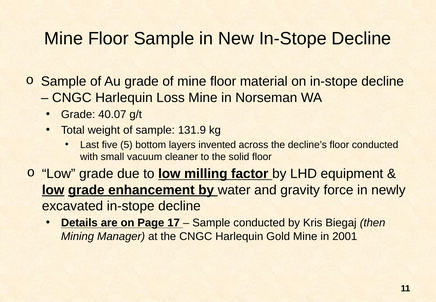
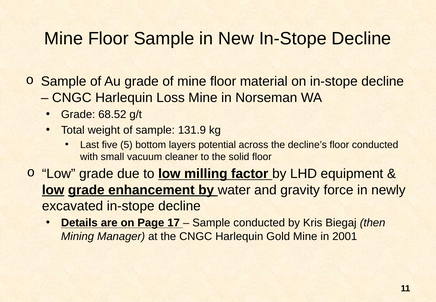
40.07: 40.07 -> 68.52
invented: invented -> potential
